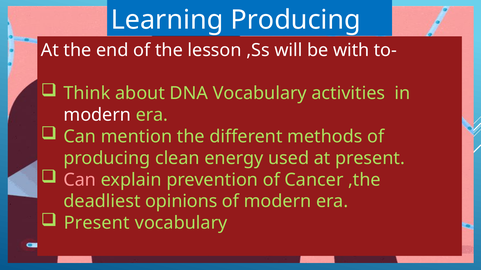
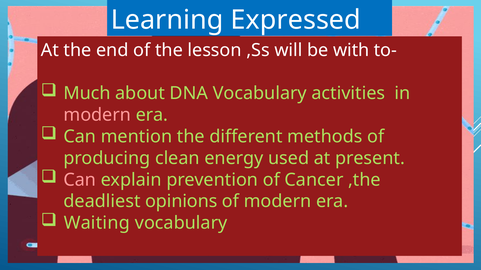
Learning Producing: Producing -> Expressed
Think: Think -> Much
modern at (97, 115) colour: white -> pink
Present at (97, 223): Present -> Waiting
